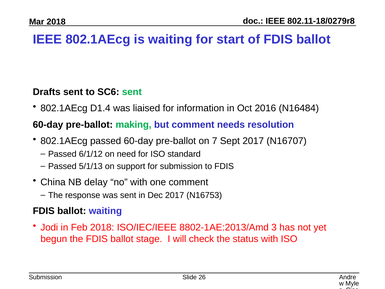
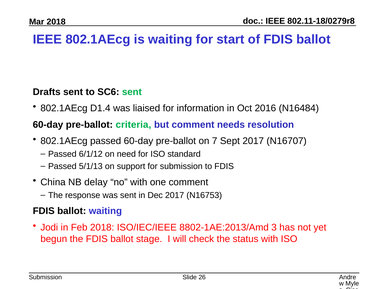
making: making -> criteria
